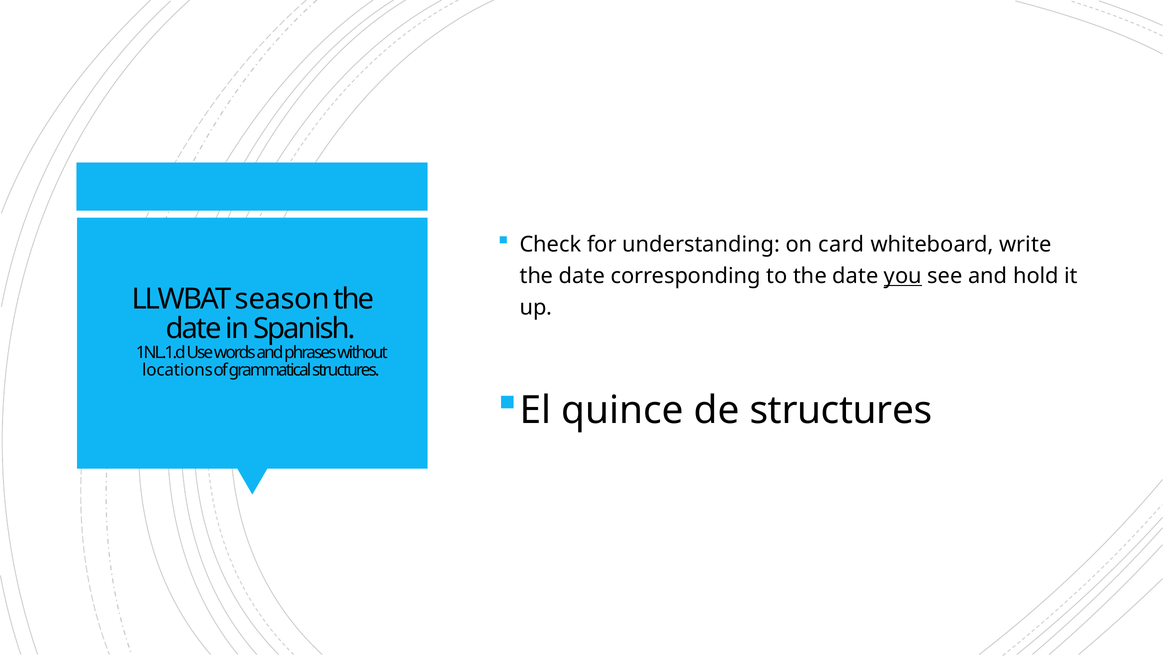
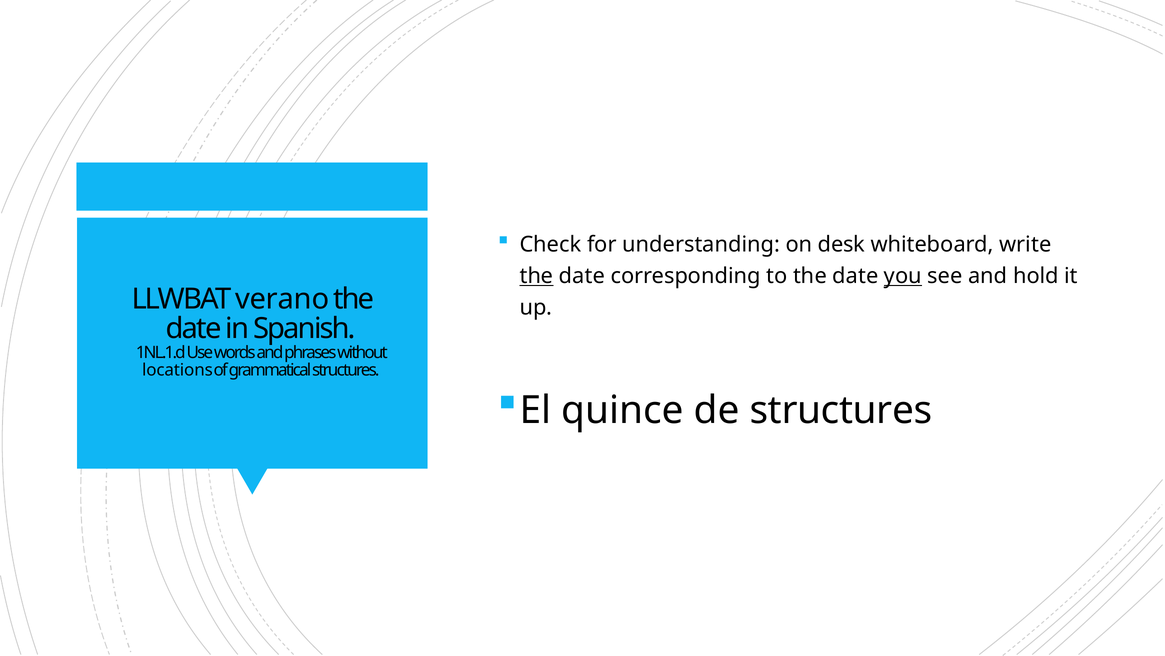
card: card -> desk
the at (536, 276) underline: none -> present
season: season -> verano
